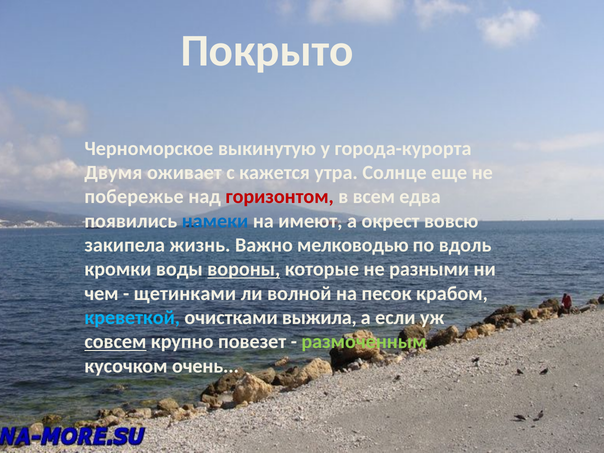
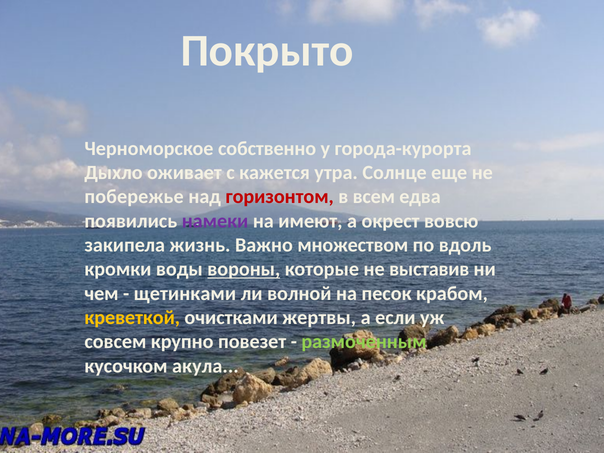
выкинутую: выкинутую -> собственно
Двумя: Двумя -> Дыхло
намеки colour: blue -> purple
мелководью: мелководью -> множеством
разными: разными -> выставив
креветкой colour: light blue -> yellow
выжила: выжила -> жертвы
совсем underline: present -> none
очень: очень -> акула
